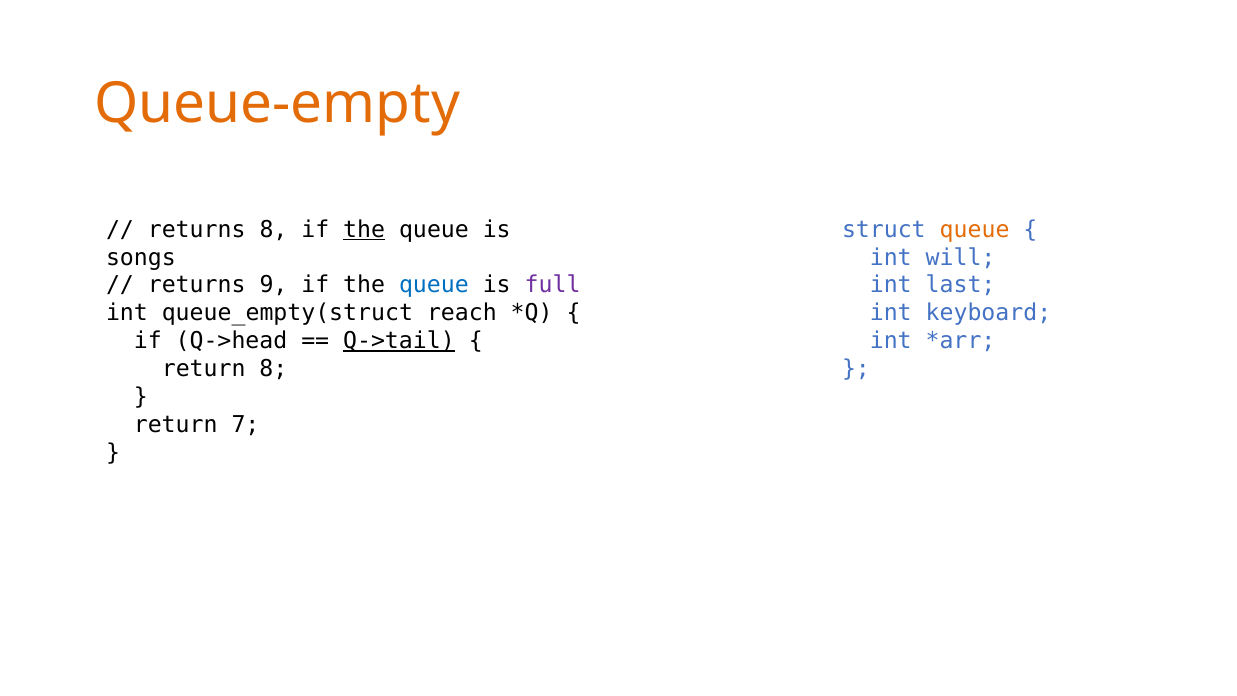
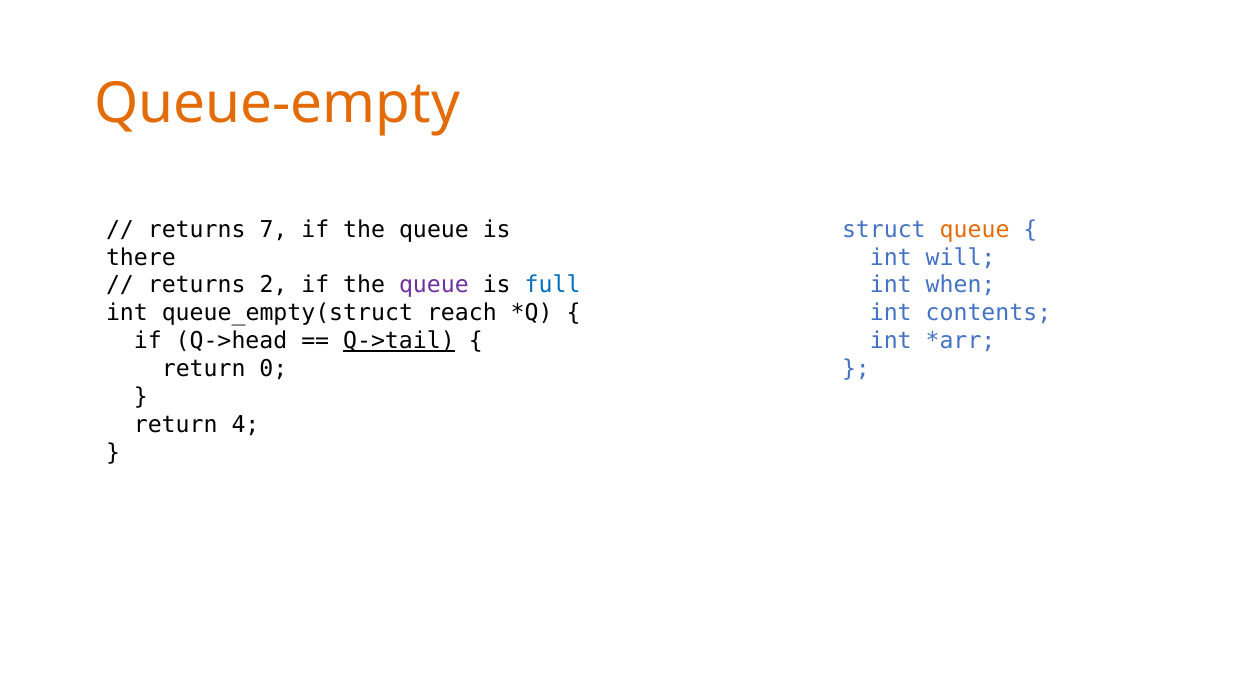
returns 8: 8 -> 7
the at (364, 230) underline: present -> none
songs: songs -> there
9: 9 -> 2
queue at (434, 285) colour: blue -> purple
full colour: purple -> blue
last: last -> when
keyboard: keyboard -> contents
return 8: 8 -> 0
7: 7 -> 4
